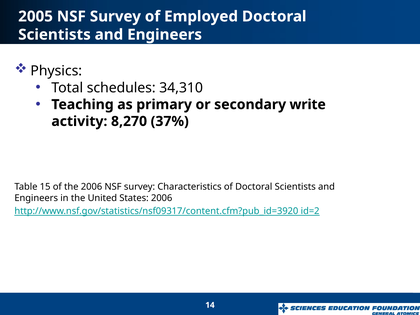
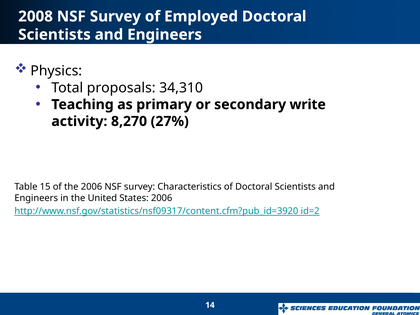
2005: 2005 -> 2008
schedules: schedules -> proposals
37%: 37% -> 27%
